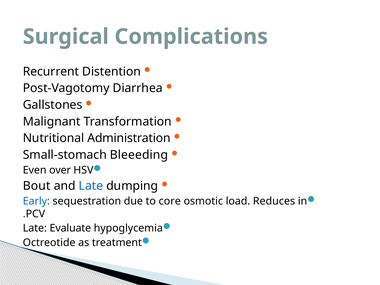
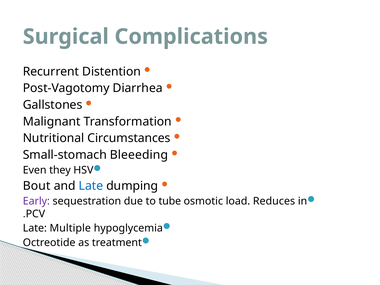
Administration: Administration -> Circumstances
over: over -> they
Early colour: blue -> purple
core: core -> tube
Evaluate: Evaluate -> Multiple
